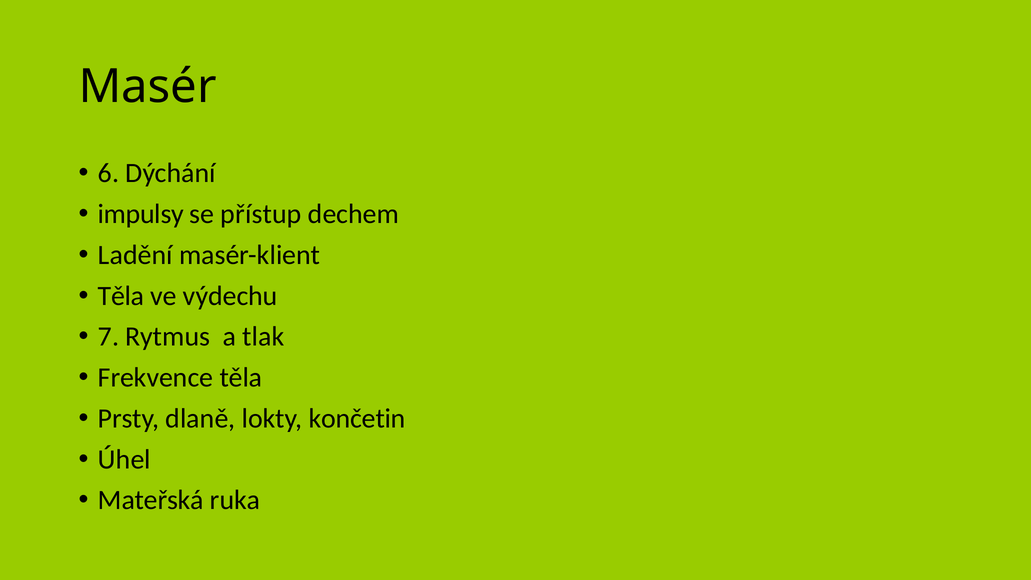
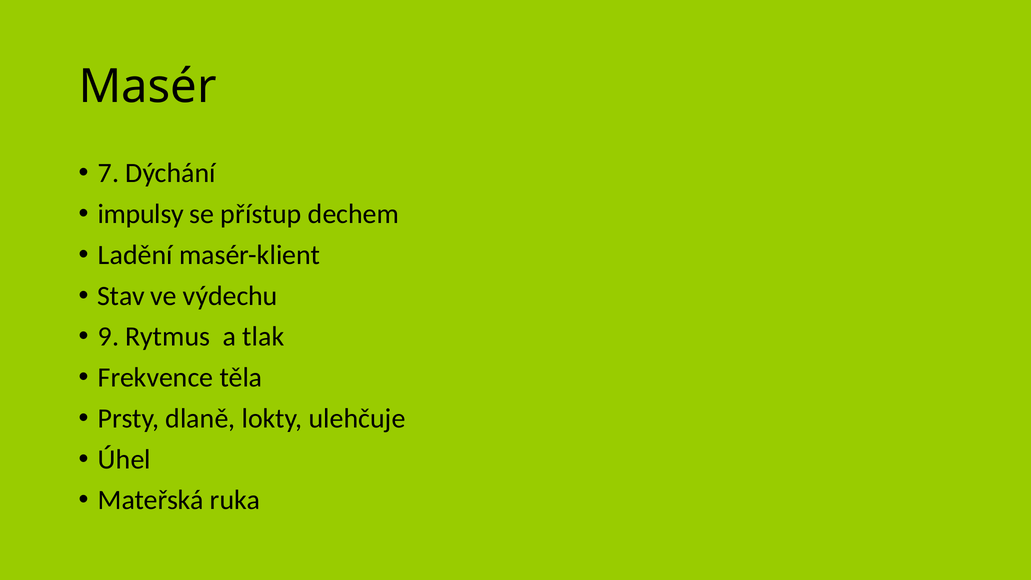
6: 6 -> 7
Těla at (121, 296): Těla -> Stav
7: 7 -> 9
končetin: končetin -> ulehčuje
